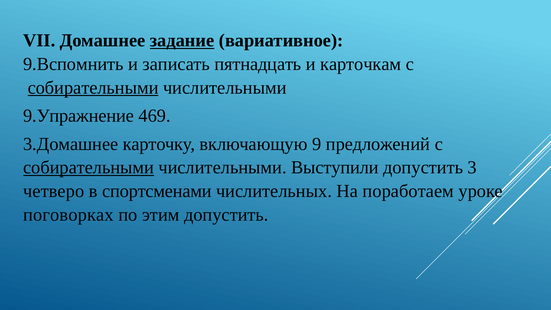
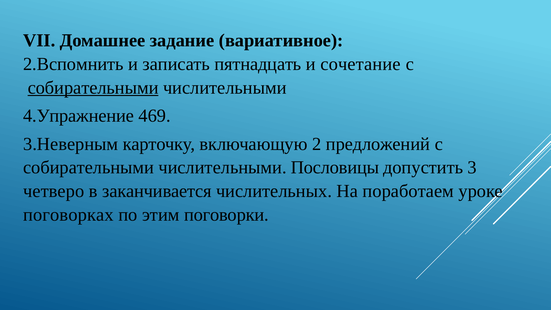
задание underline: present -> none
9.Вспомнить: 9.Вспомнить -> 2.Вспомнить
карточкам: карточкам -> сочетание
9.Упражнение: 9.Упражнение -> 4.Упражнение
3.Домашнее: 3.Домашнее -> 3.Неверным
9: 9 -> 2
собирательными at (89, 168) underline: present -> none
Выступили: Выступили -> Пословицы
спортсменами: спортсменами -> заканчивается
этим допустить: допустить -> поговорки
